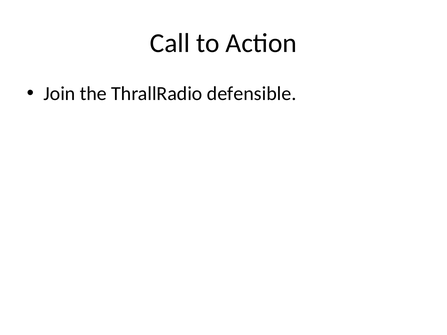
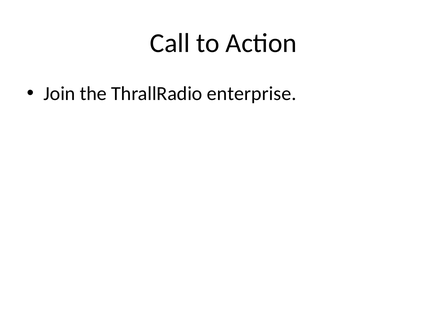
defensible: defensible -> enterprise
